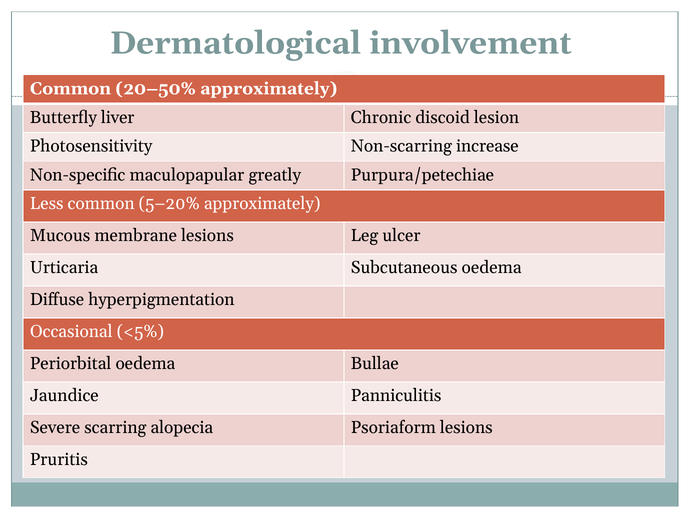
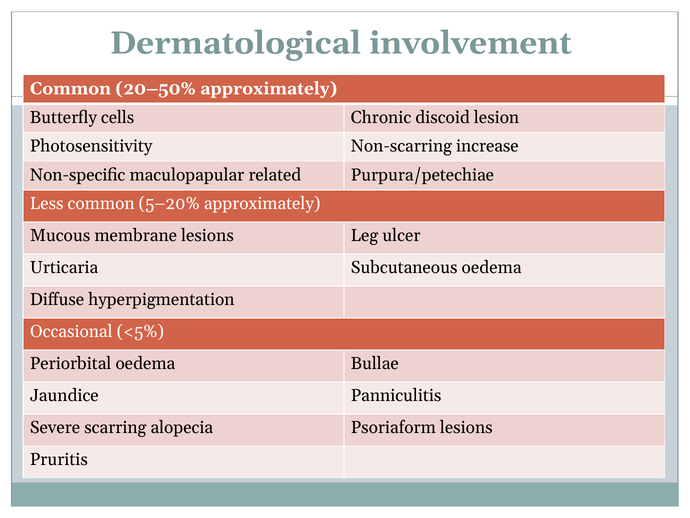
liver: liver -> cells
greatly: greatly -> related
